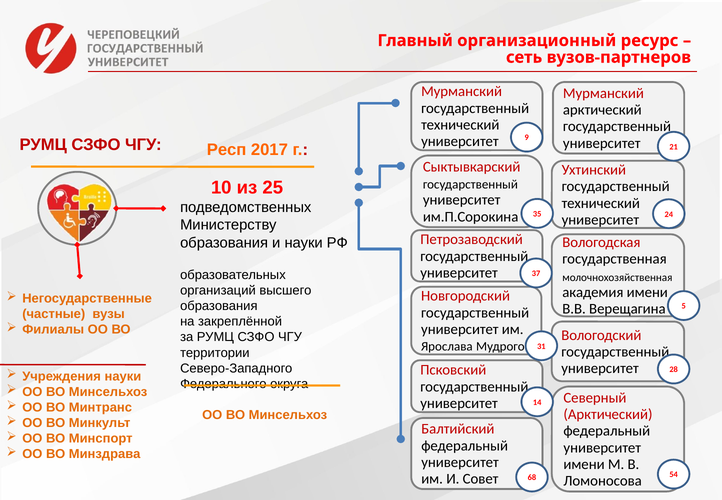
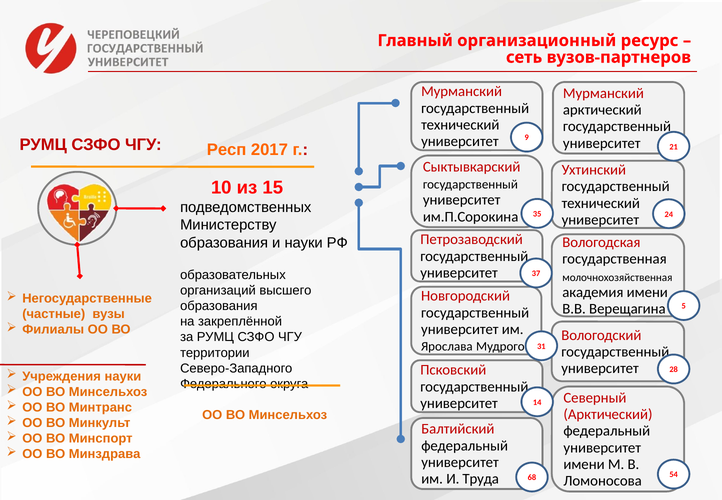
25: 25 -> 15
Совет: Совет -> Труда
